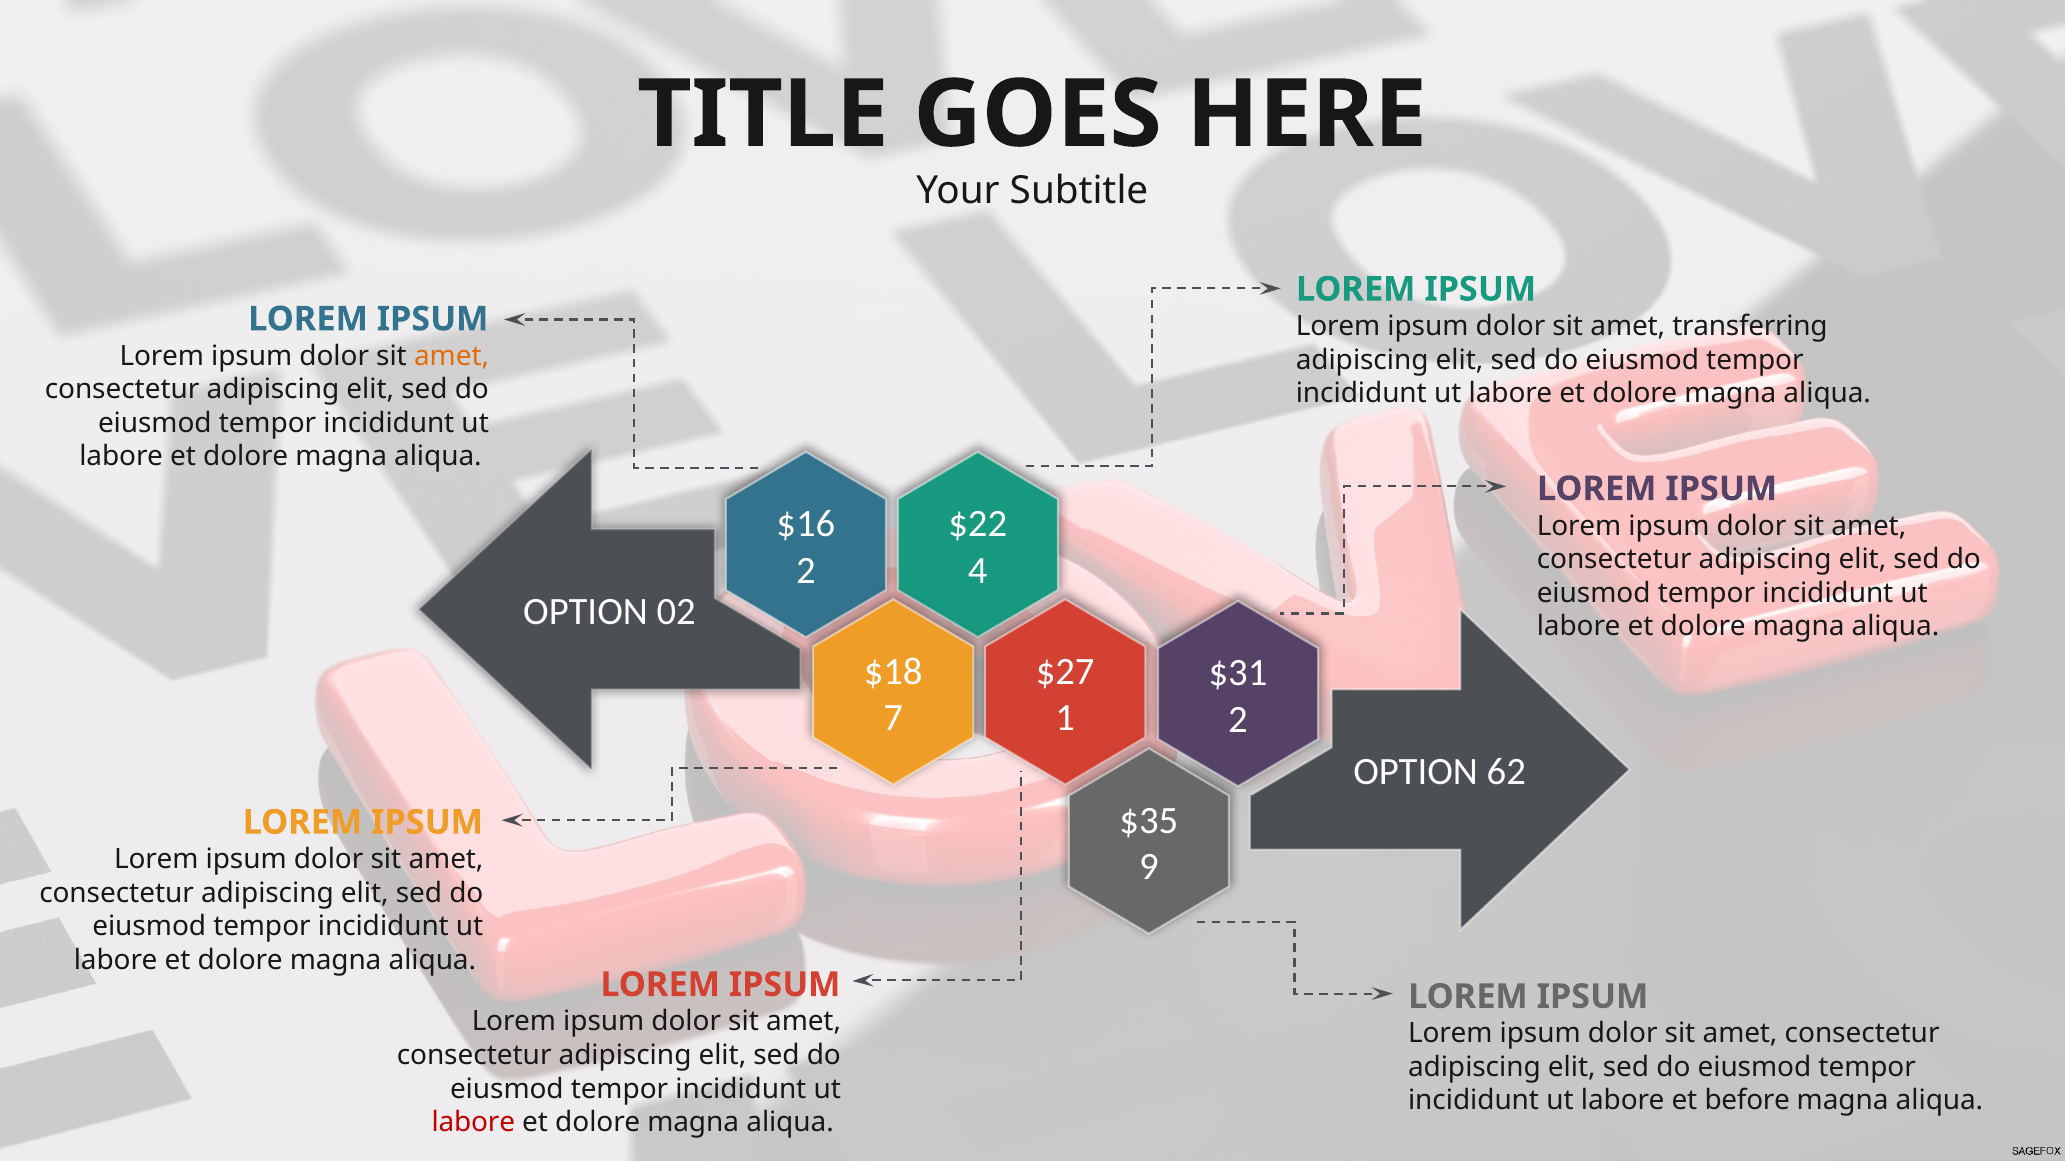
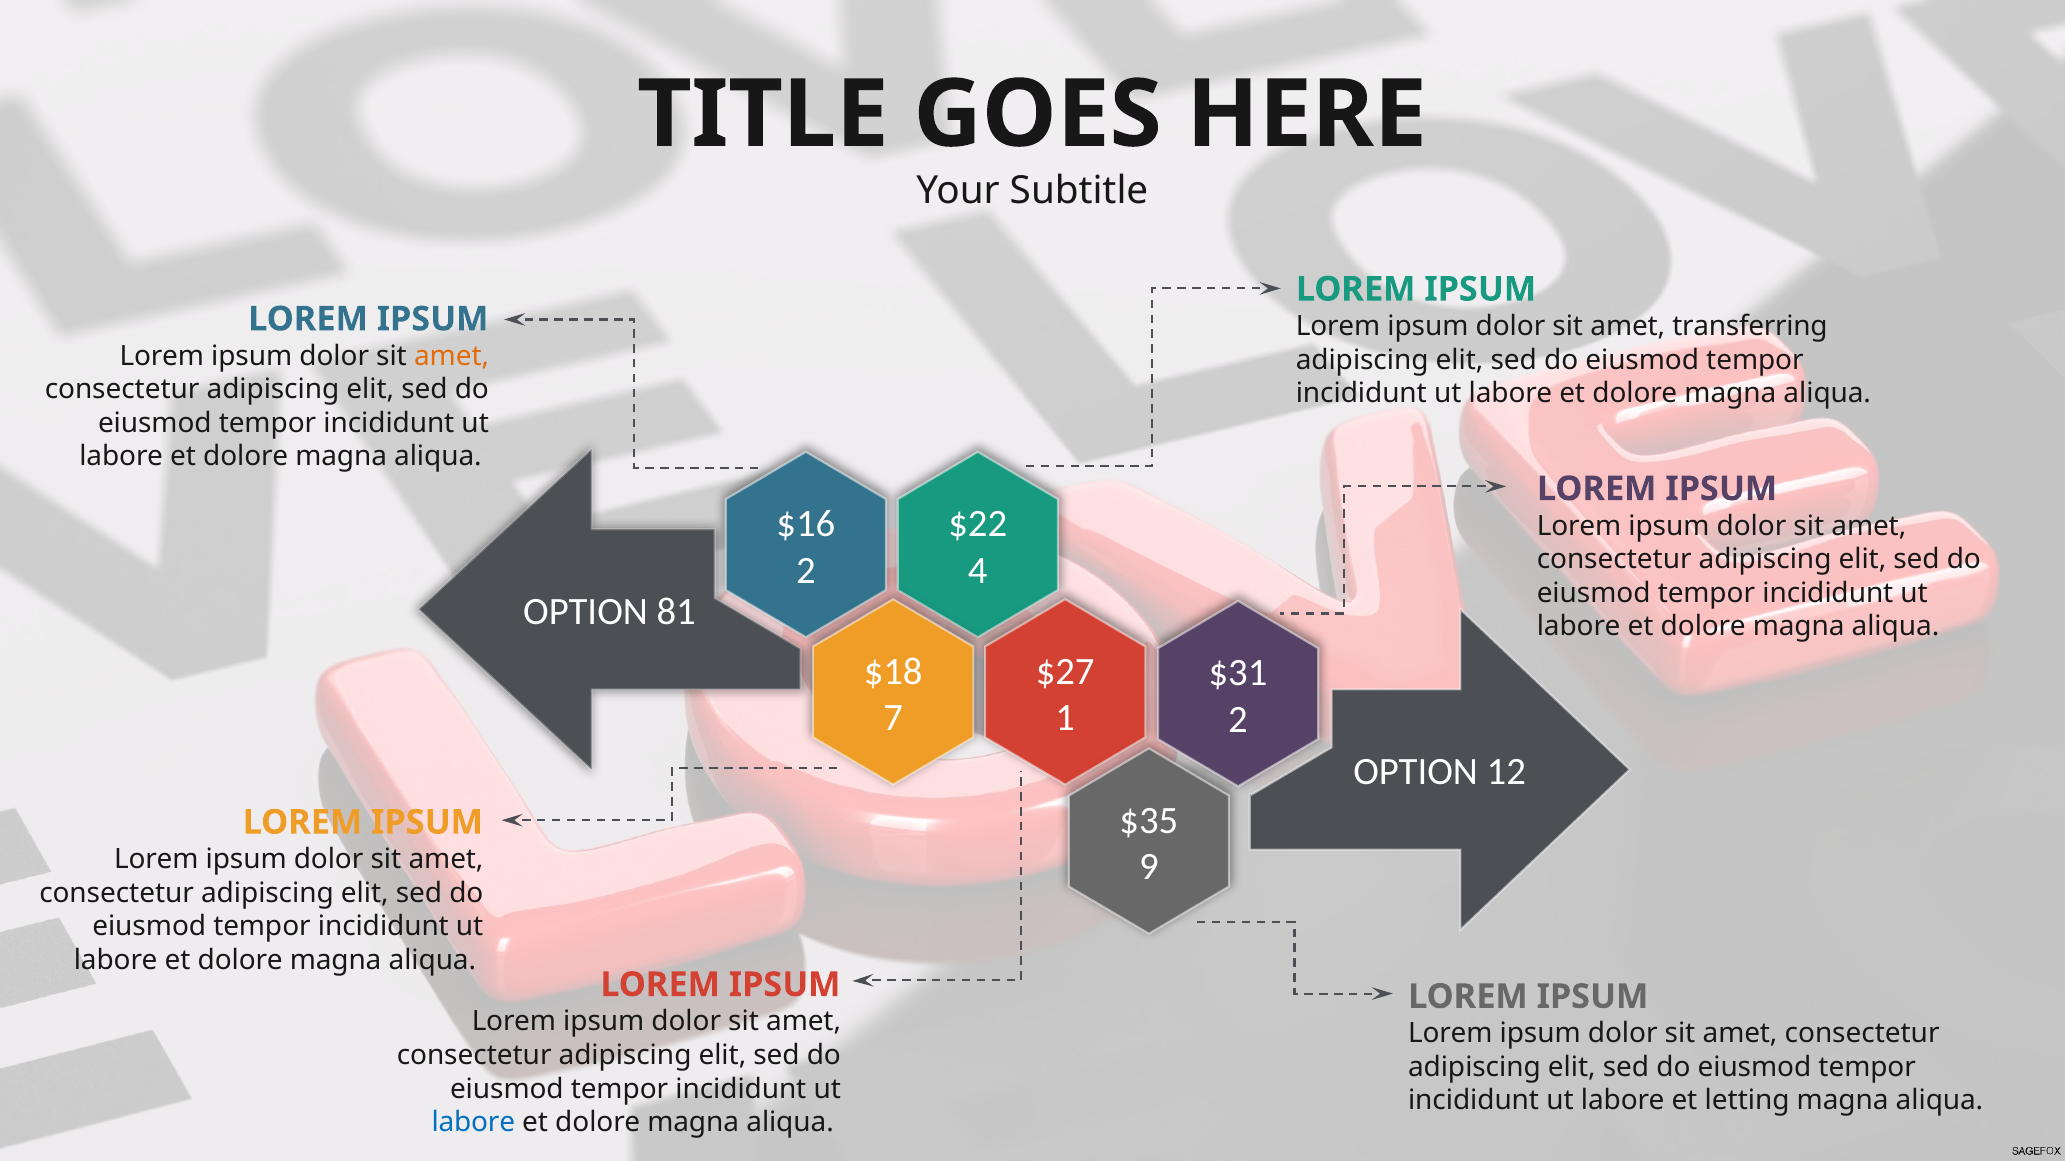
02: 02 -> 81
62: 62 -> 12
before: before -> letting
labore at (473, 1123) colour: red -> blue
